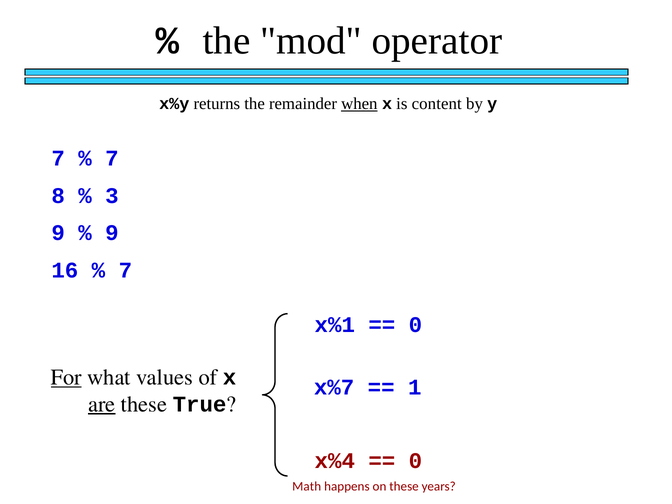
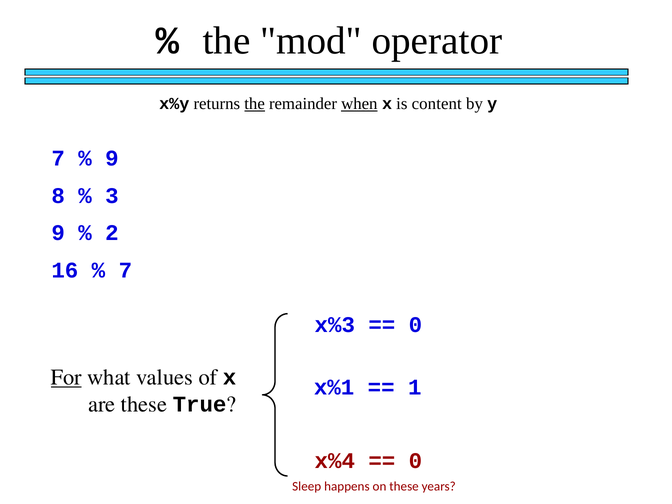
the at (255, 104) underline: none -> present
7 at (112, 158): 7 -> 9
9 at (112, 233): 9 -> 2
x%1: x%1 -> x%3
x%7: x%7 -> x%1
are underline: present -> none
Math: Math -> Sleep
